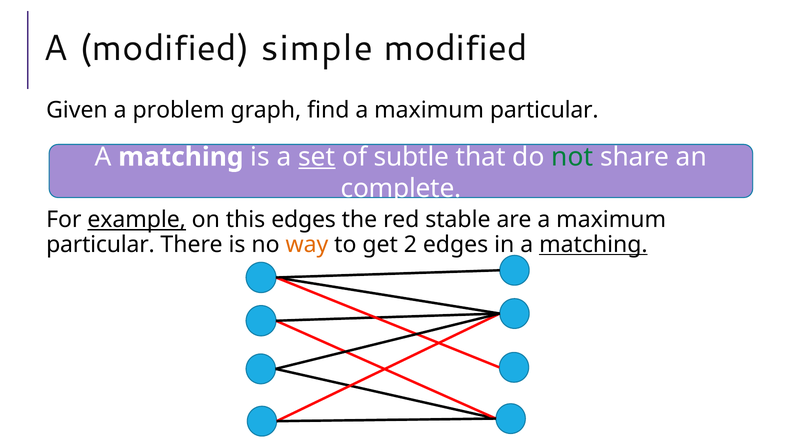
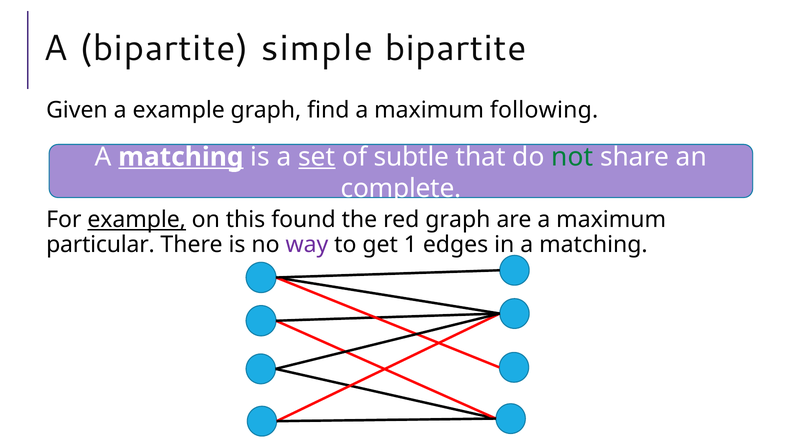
A modified: modified -> bipartite
simple modified: modified -> bipartite
a problem: problem -> example
find a maximum particular: particular -> following
matching at (181, 157) underline: none -> present
this edges: edges -> found
red stable: stable -> graph
way colour: orange -> purple
2: 2 -> 1
matching at (593, 244) underline: present -> none
